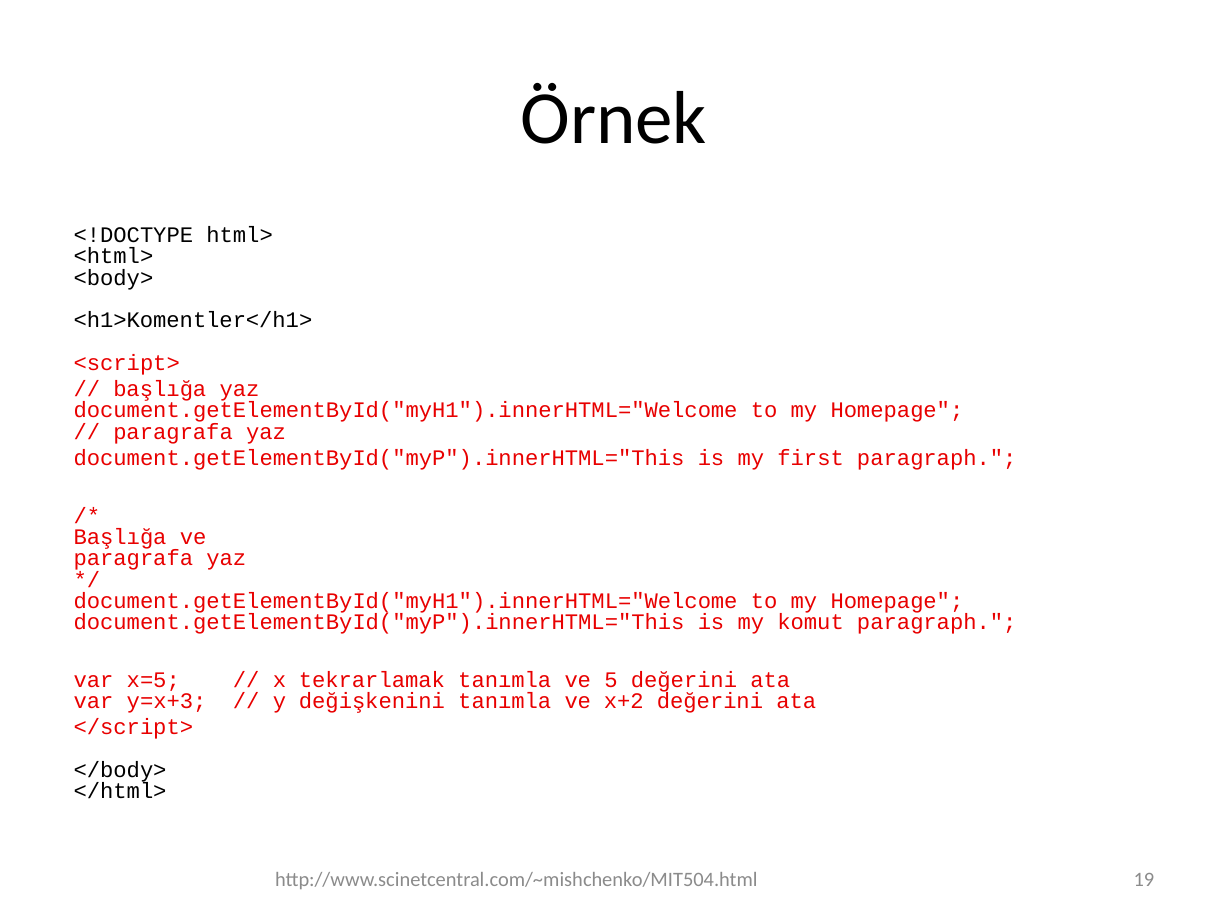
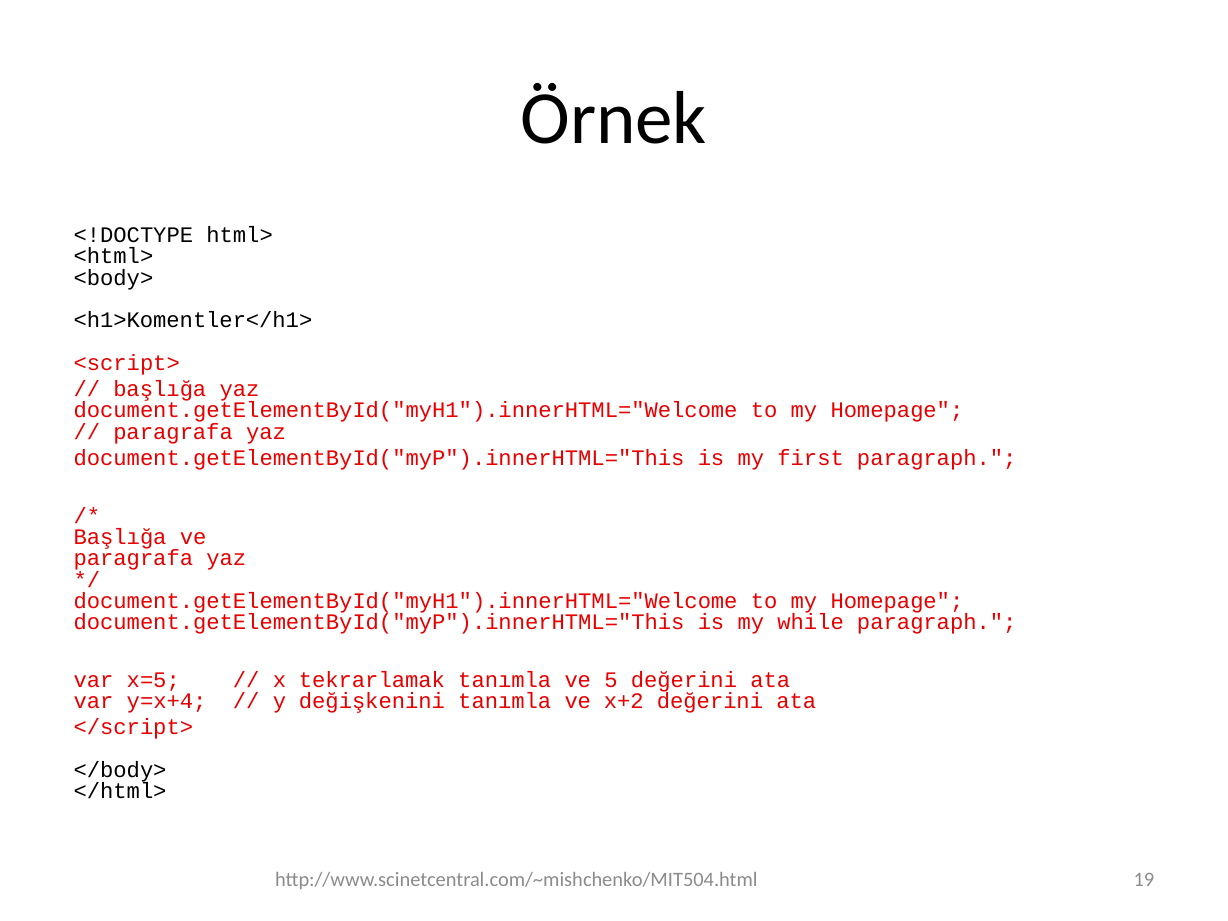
komut: komut -> while
y=x+3: y=x+3 -> y=x+4
